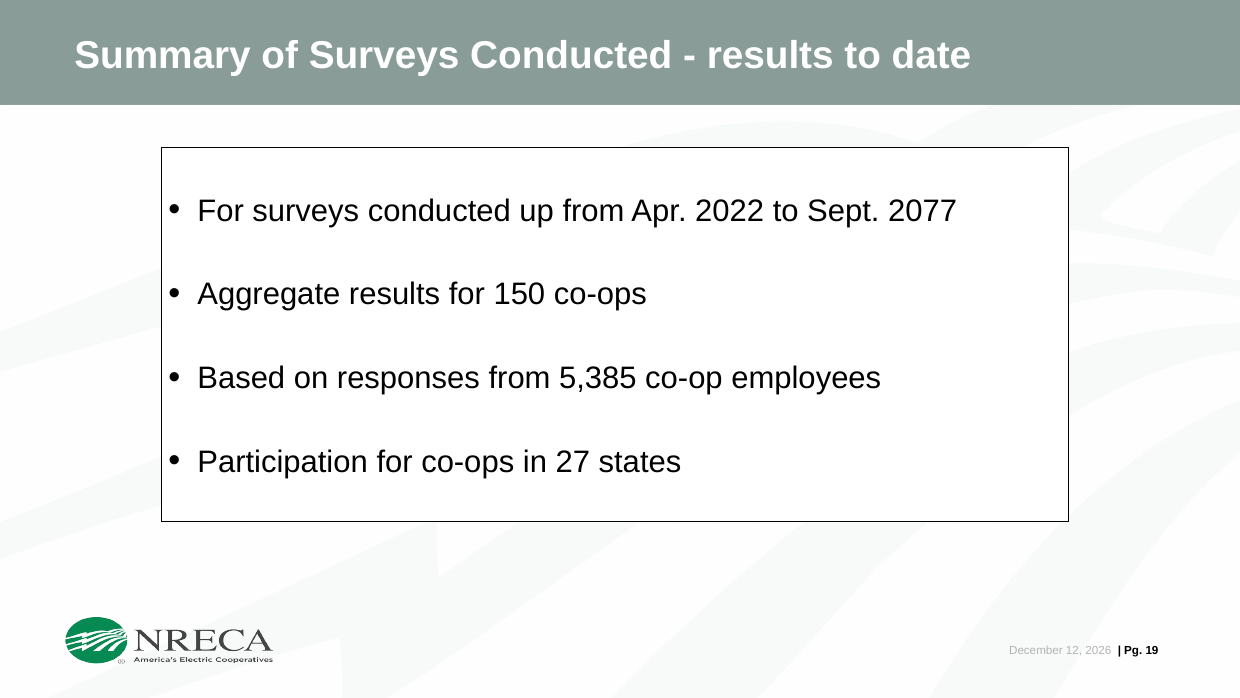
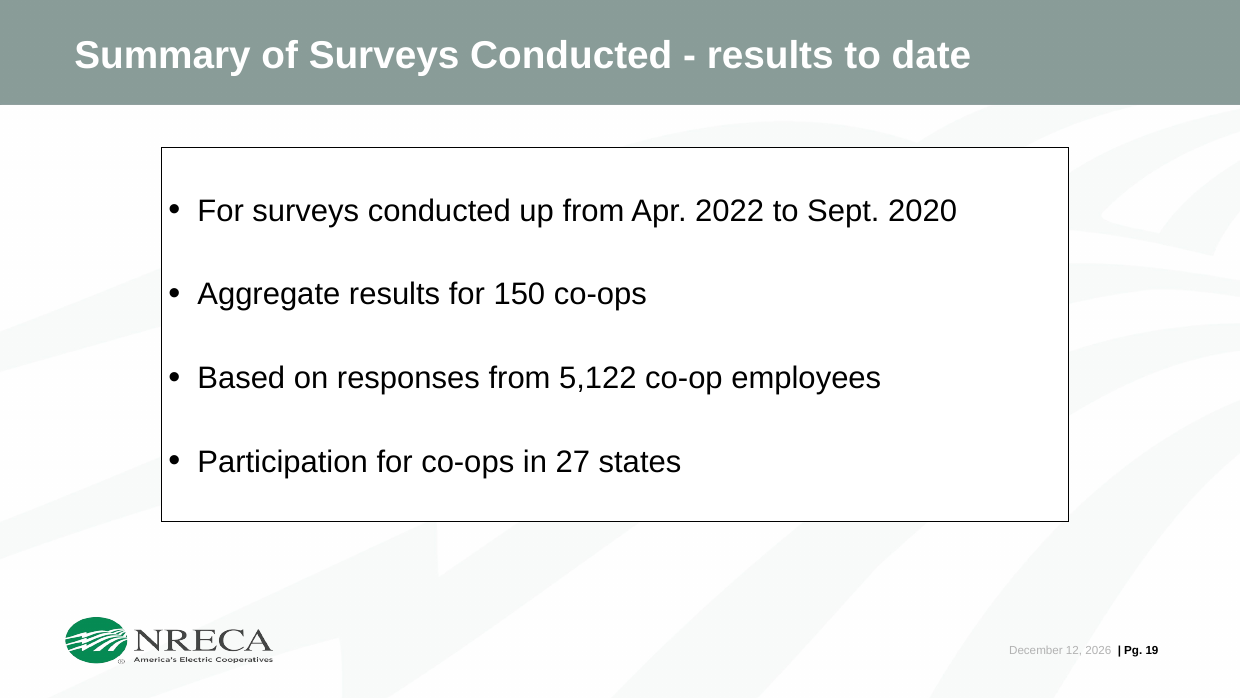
2077: 2077 -> 2020
5,385: 5,385 -> 5,122
